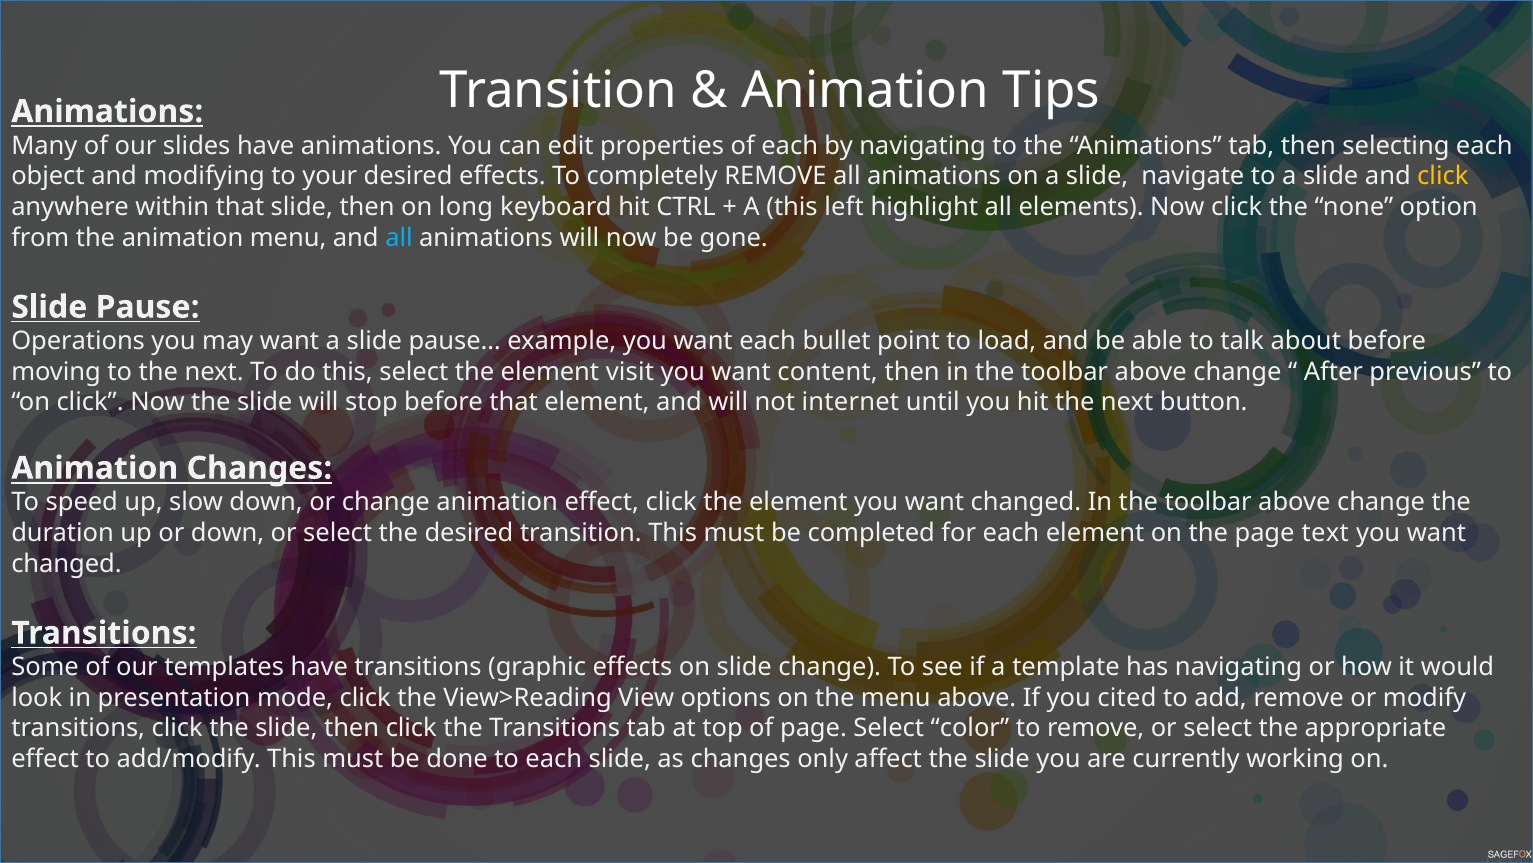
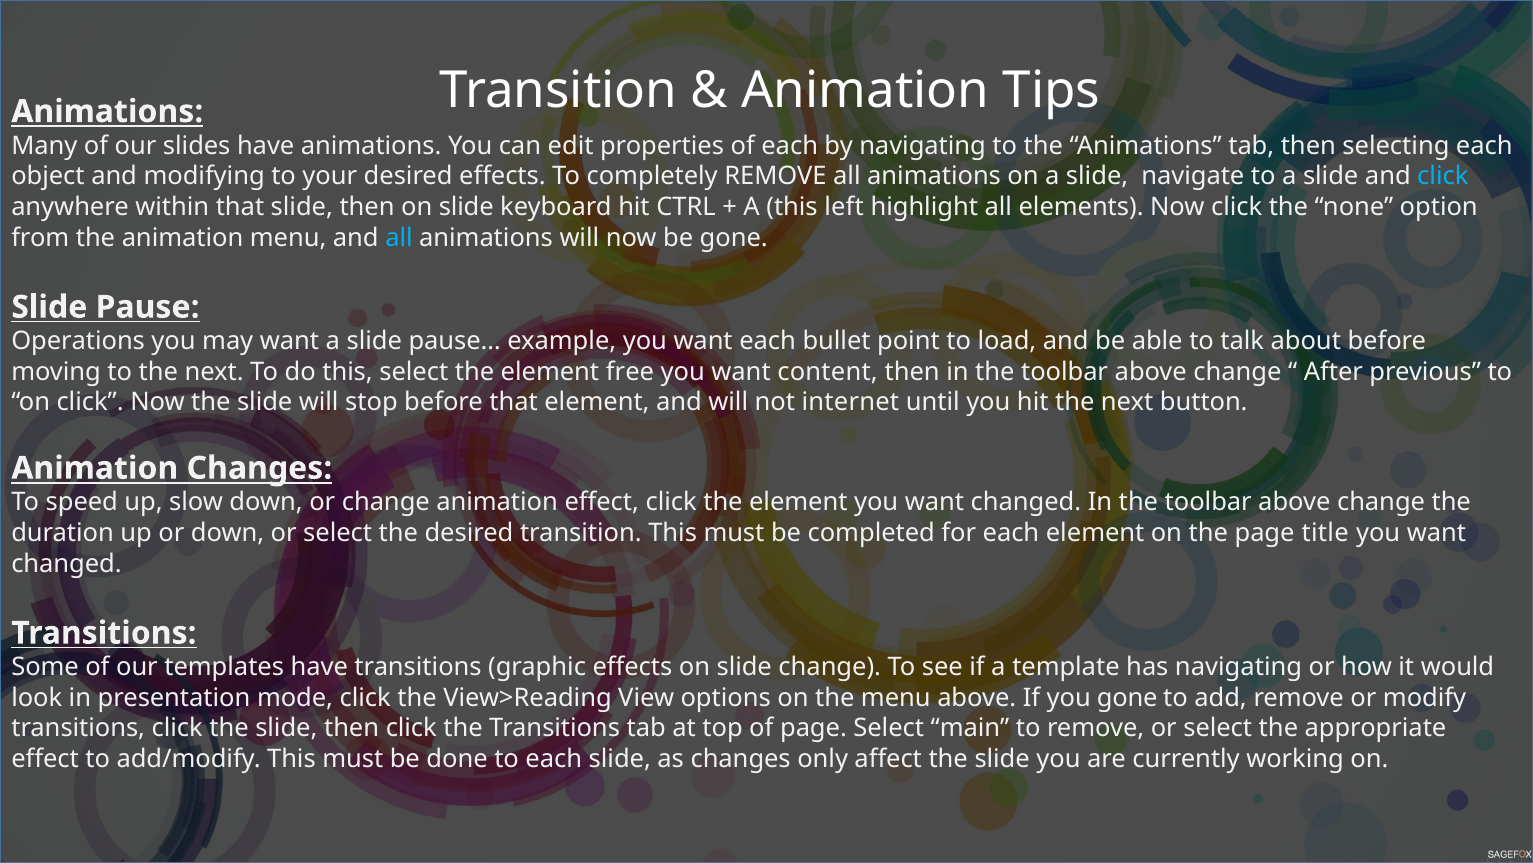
click at (1443, 176) colour: yellow -> light blue
then on long: long -> slide
visit: visit -> free
text: text -> title
you cited: cited -> gone
color: color -> main
